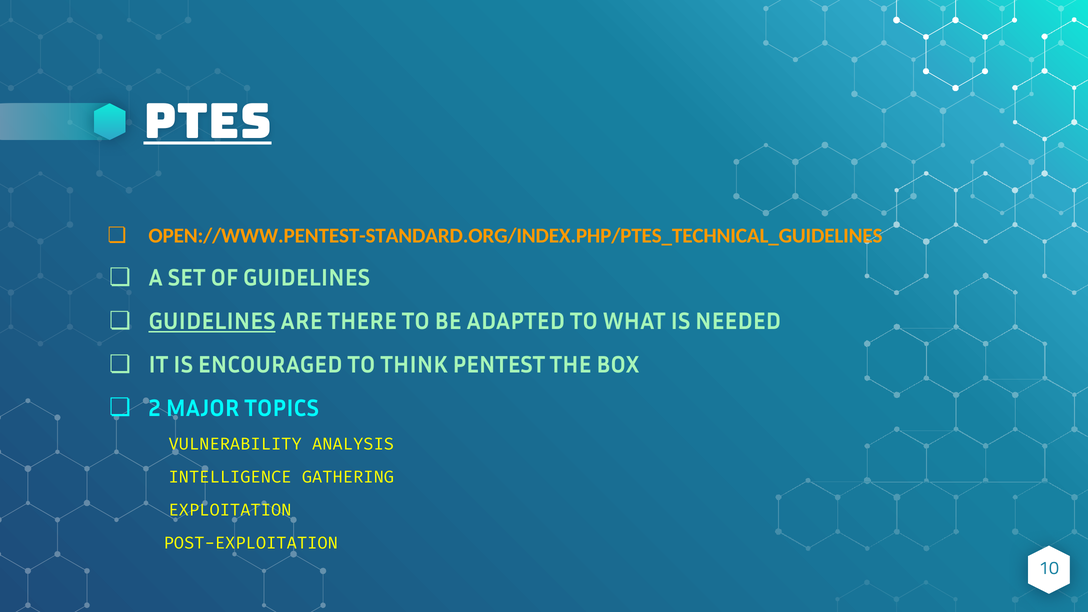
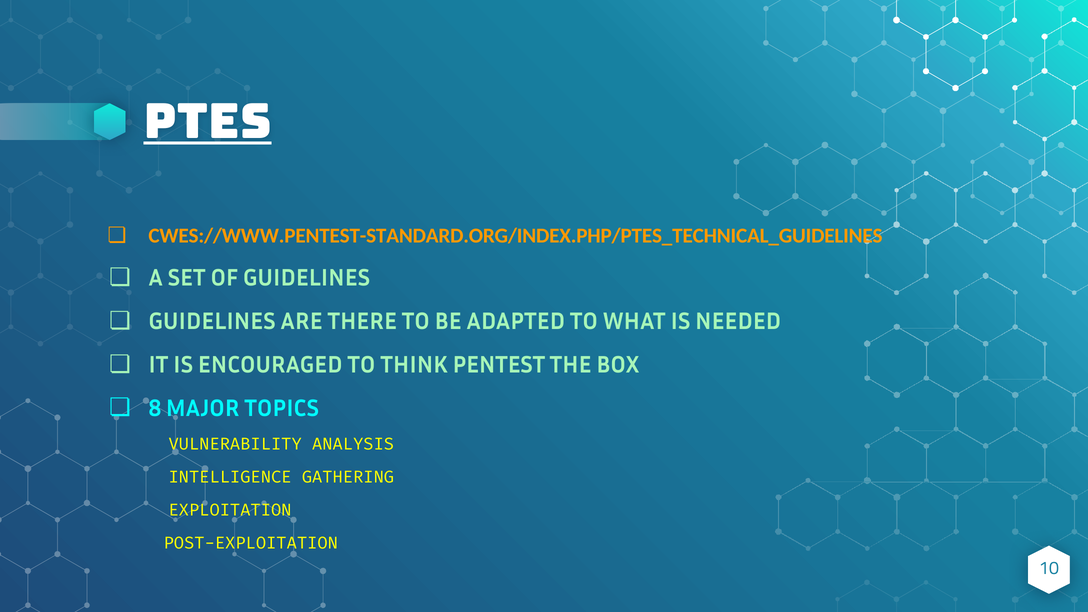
OPEN://WWW.PENTEST-STANDARD.ORG/INDEX.PHP/PTES_TECHNICAL_GUIDELINES: OPEN://WWW.PENTEST-STANDARD.ORG/INDEX.PHP/PTES_TECHNICAL_GUIDELINES -> CWES://WWW.PENTEST-STANDARD.ORG/INDEX.PHP/PTES_TECHNICAL_GUIDELINES
GUIDELINES at (212, 321) underline: present -> none
2: 2 -> 8
